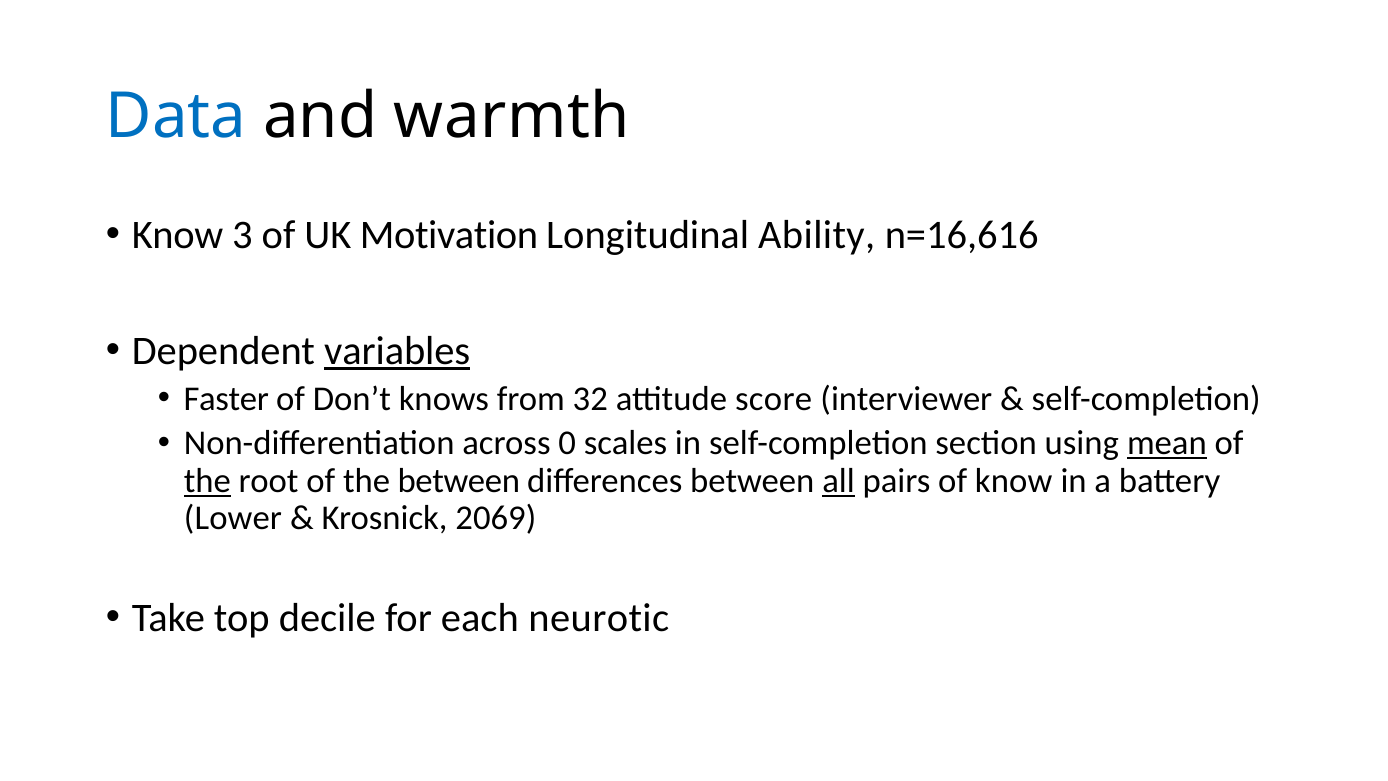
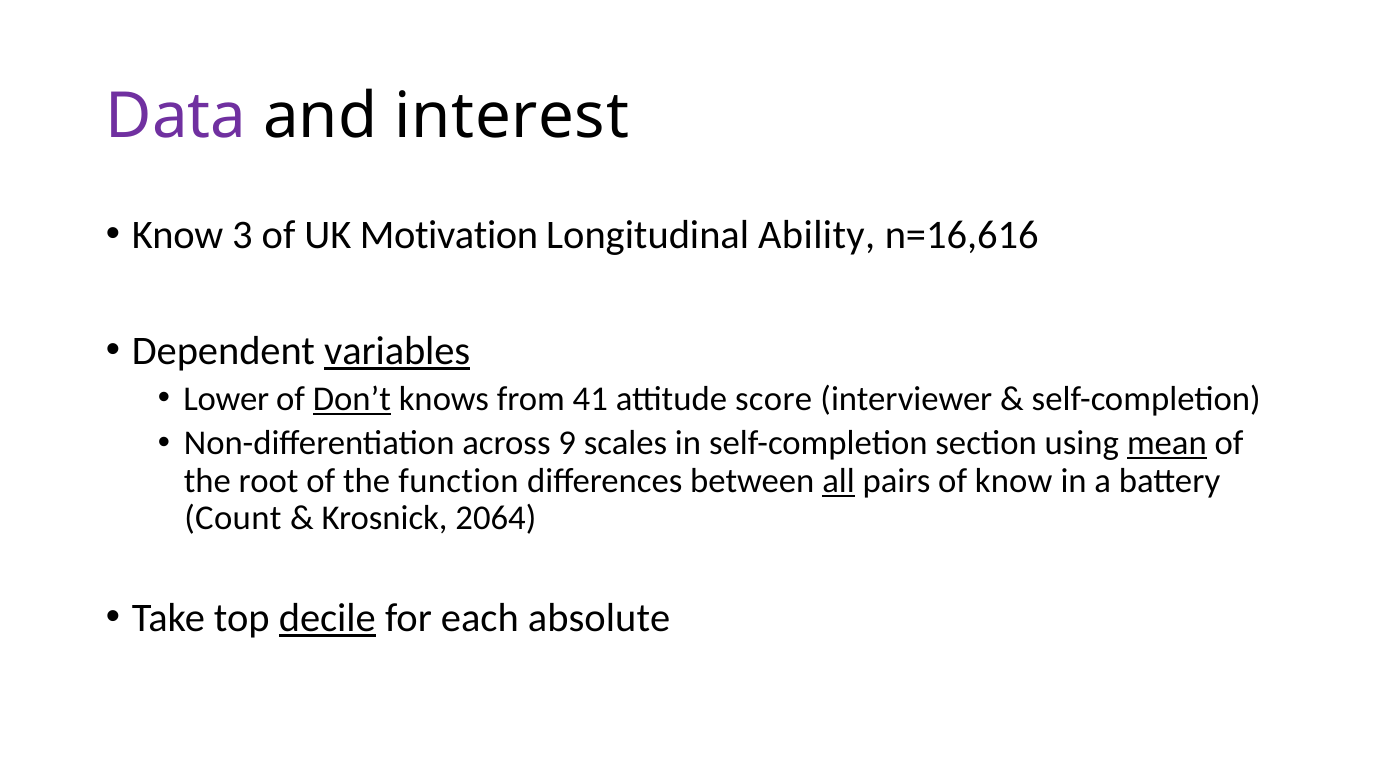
Data colour: blue -> purple
warmth: warmth -> interest
Faster: Faster -> Lower
Don’t underline: none -> present
32: 32 -> 41
0: 0 -> 9
the at (207, 481) underline: present -> none
the between: between -> function
Lower: Lower -> Count
2069: 2069 -> 2064
decile underline: none -> present
neurotic: neurotic -> absolute
